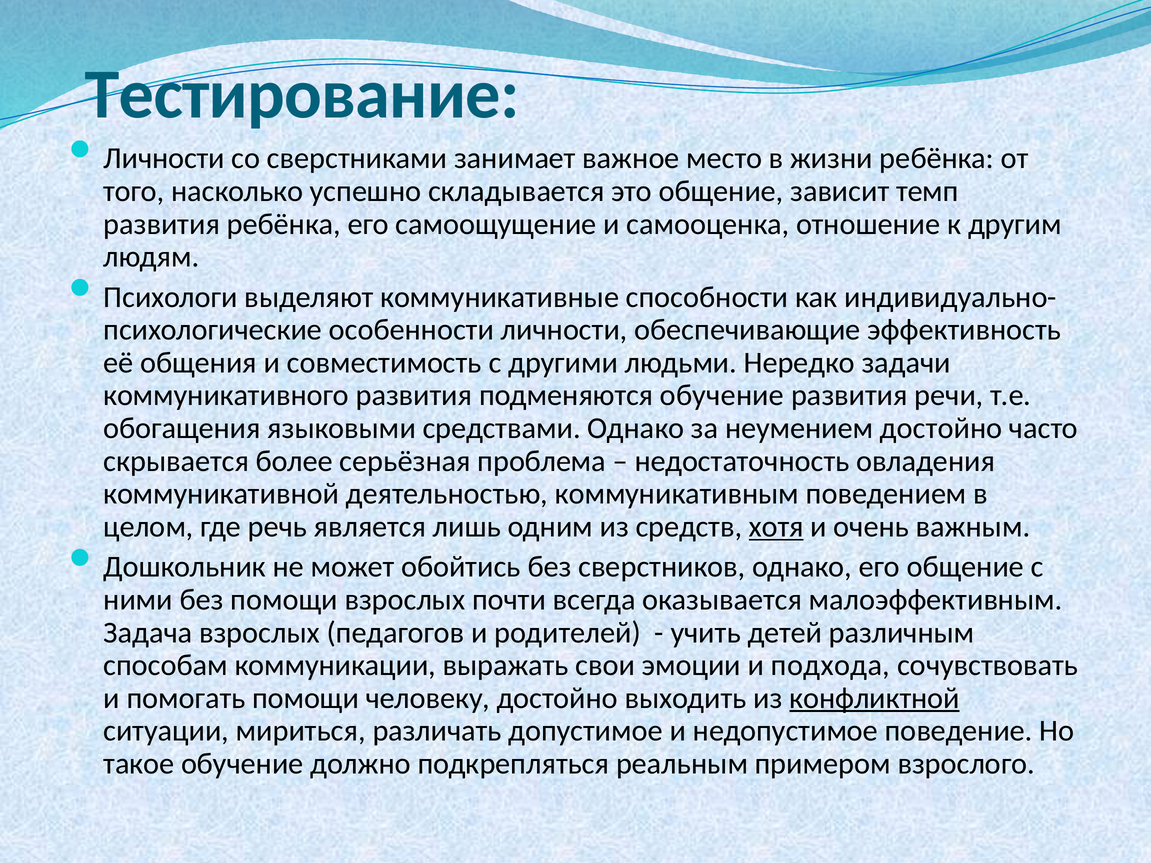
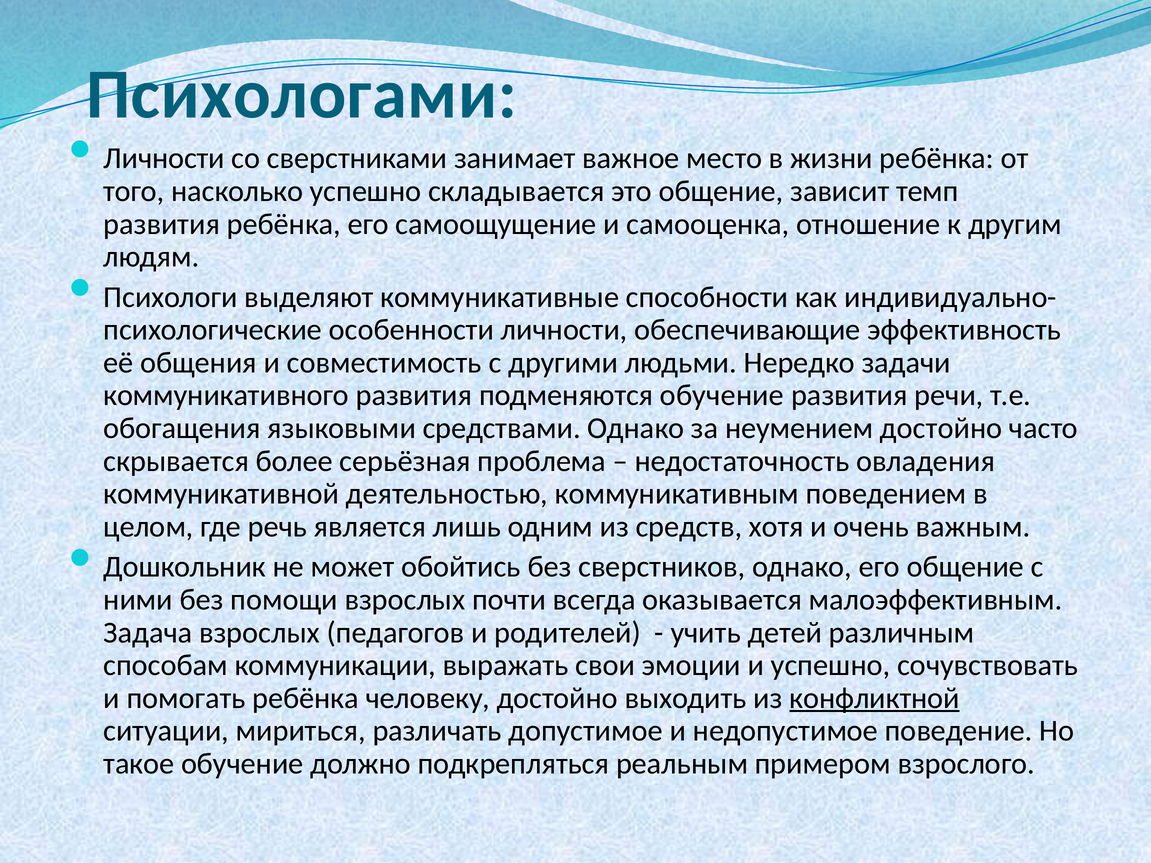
Тестирование: Тестирование -> Психологами
хотя underline: present -> none
и подхода: подхода -> успешно
помогать помощи: помощи -> ребёнка
